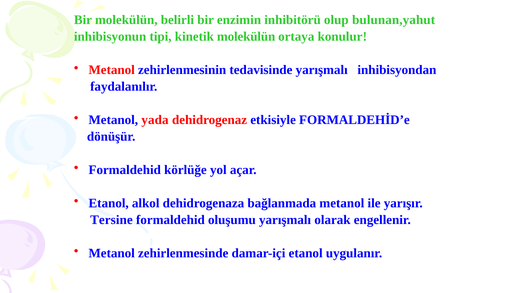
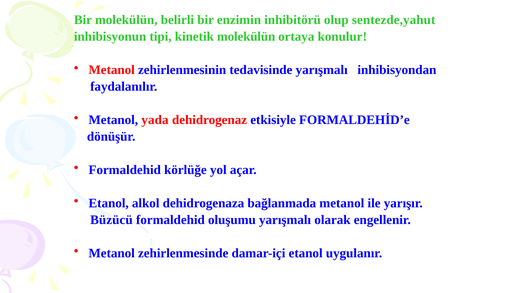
bulunan,yahut: bulunan,yahut -> sentezde,yahut
Tersine: Tersine -> Büzücü
